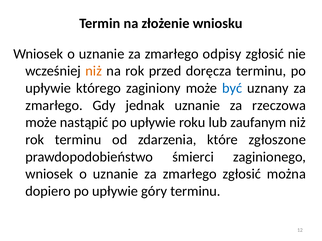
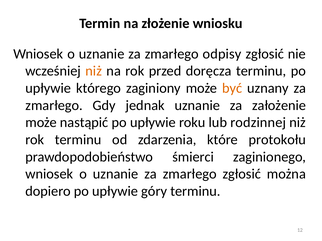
być colour: blue -> orange
rzeczowa: rzeczowa -> założenie
zaufanym: zaufanym -> rodzinnej
zgłoszone: zgłoszone -> protokołu
